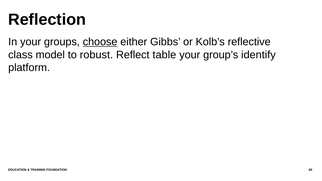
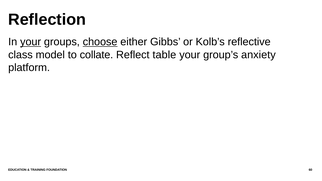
your at (31, 42) underline: none -> present
robust: robust -> collate
identify: identify -> anxiety
